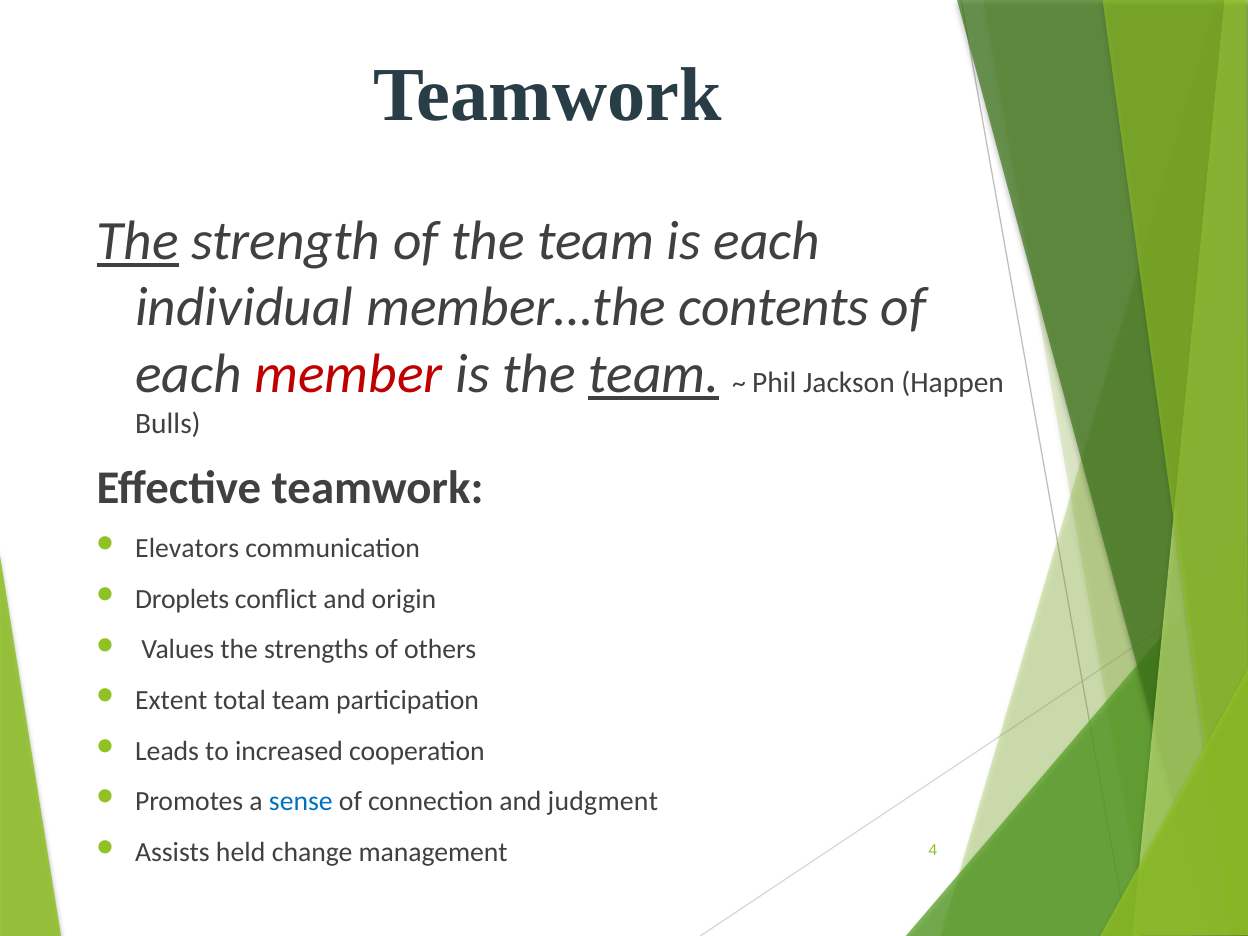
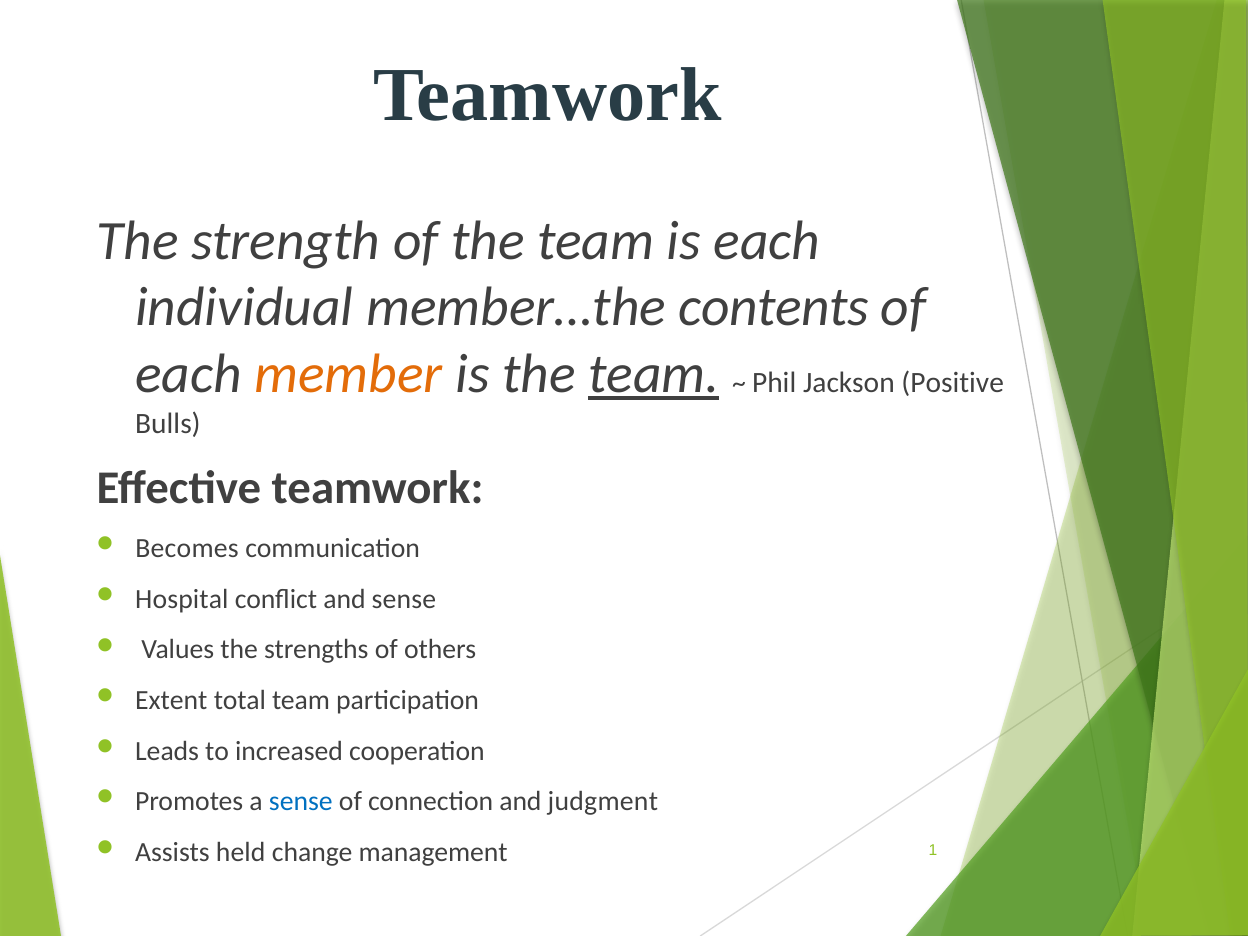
The at (138, 241) underline: present -> none
member colour: red -> orange
Happen: Happen -> Positive
Elevators: Elevators -> Becomes
Droplets: Droplets -> Hospital
and origin: origin -> sense
4: 4 -> 1
